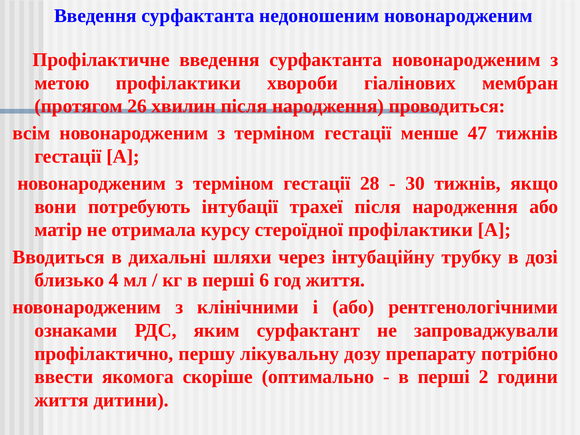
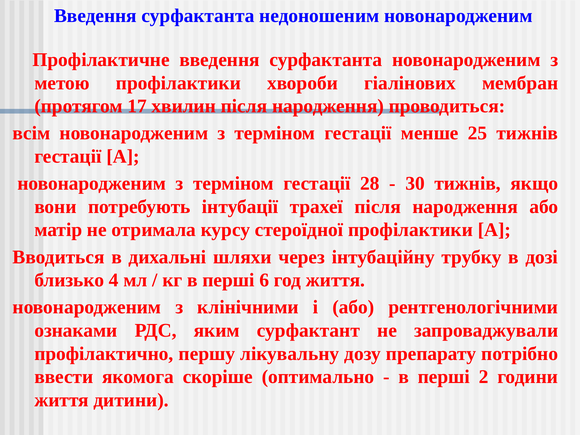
26: 26 -> 17
47: 47 -> 25
